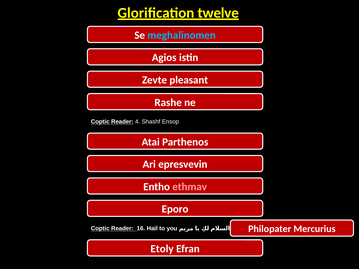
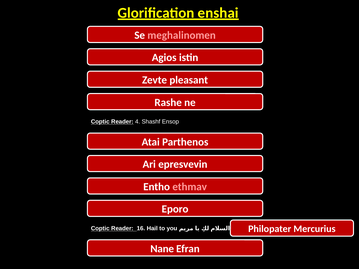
twelve: twelve -> enshai
meghalinomen colour: light blue -> pink
Etoly: Etoly -> Nane
